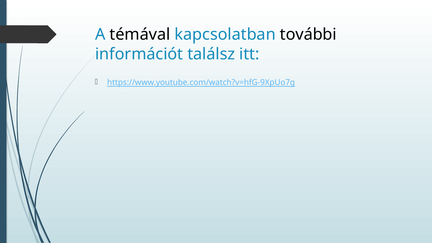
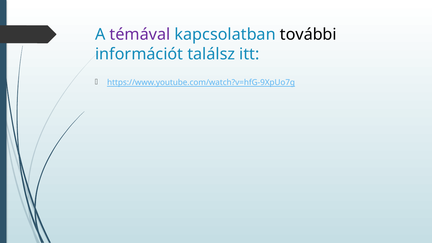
témával colour: black -> purple
